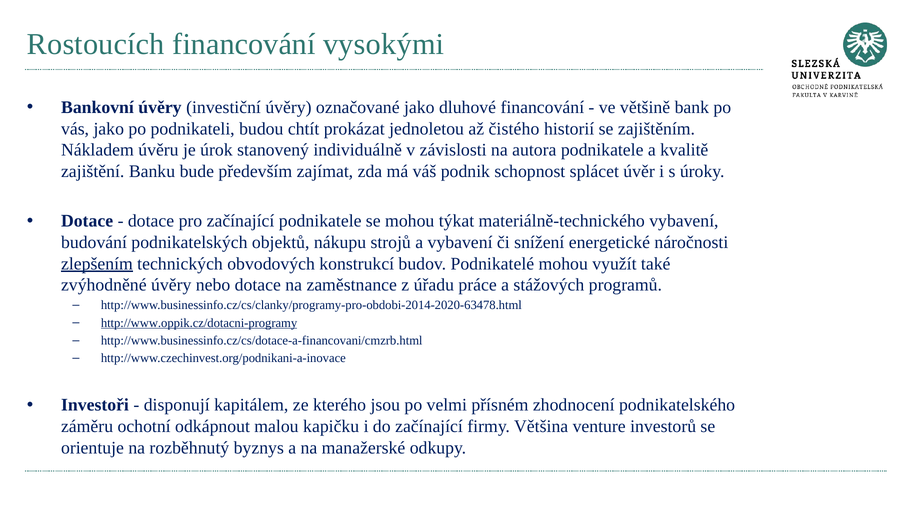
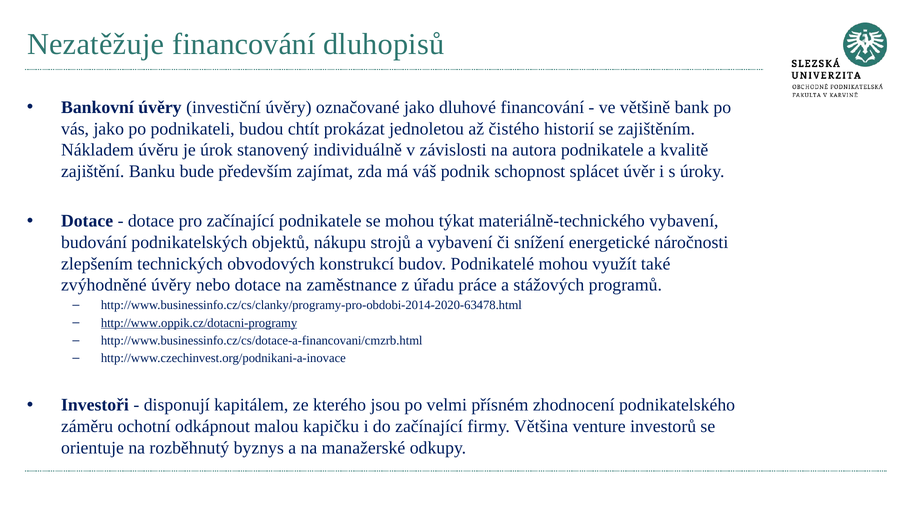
Rostoucích: Rostoucích -> Nezatěžuje
vysokými: vysokými -> dluhopisů
zlepšením underline: present -> none
